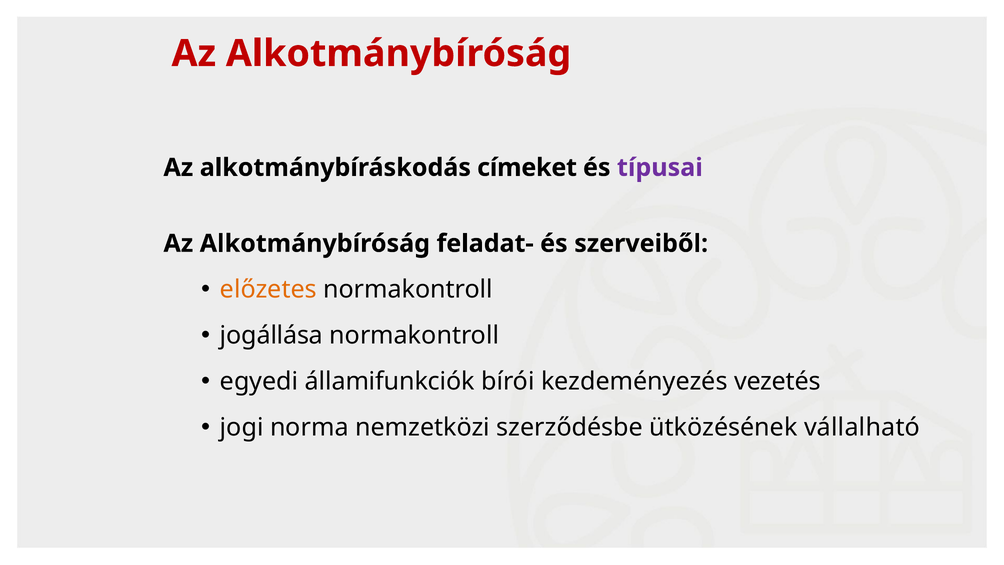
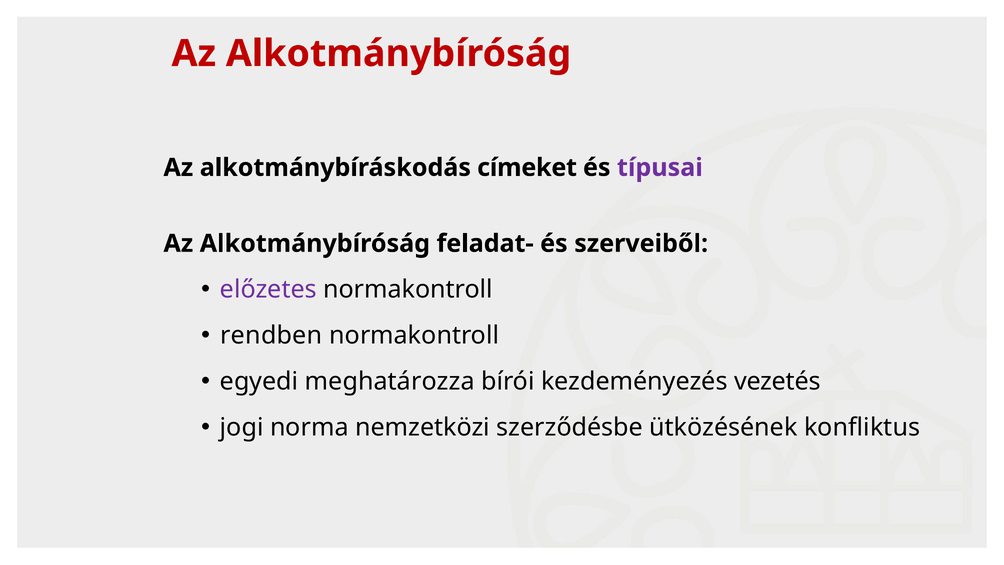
előzetes colour: orange -> purple
jogállása: jogállása -> rendben
államifunkciók: államifunkciók -> meghatározza
vállalható: vállalható -> konfliktus
